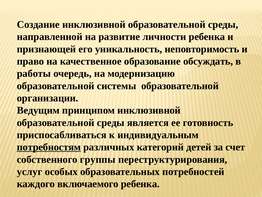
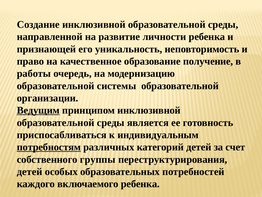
обсуждать: обсуждать -> получение
Ведущим underline: none -> present
услуг at (30, 171): услуг -> детей
